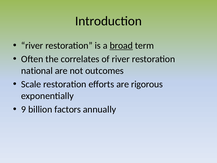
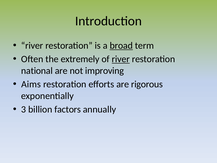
correlates: correlates -> extremely
river at (121, 59) underline: none -> present
outcomes: outcomes -> improving
Scale: Scale -> Aims
9: 9 -> 3
